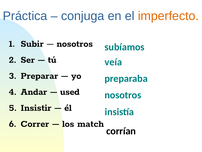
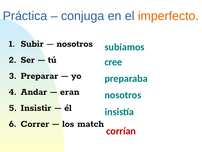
veía: veía -> cree
used: used -> eran
corrían colour: black -> red
